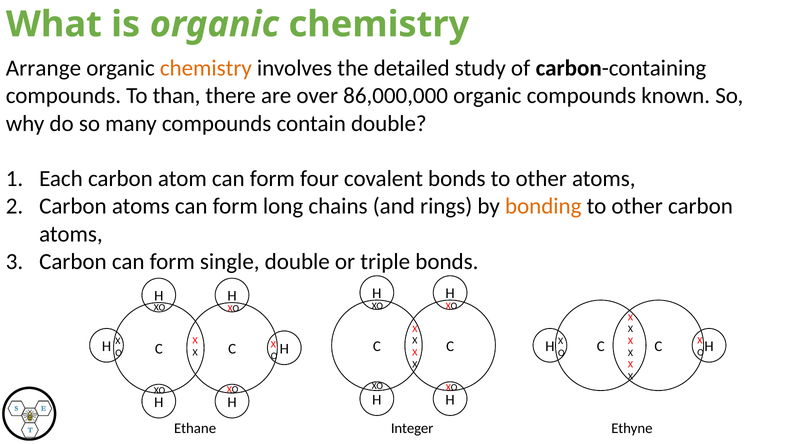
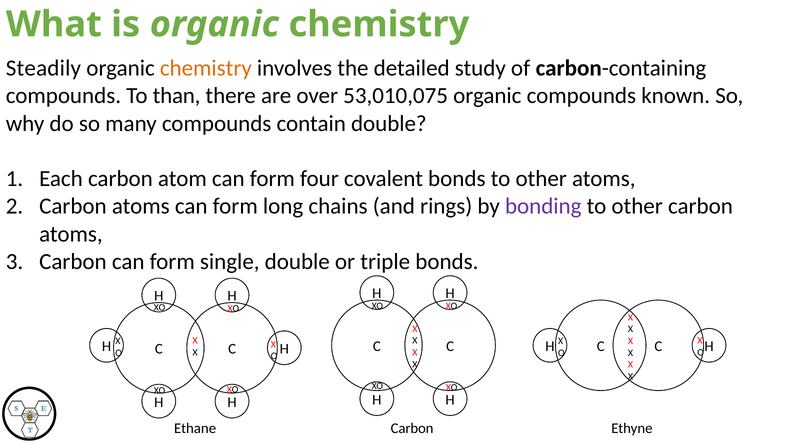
Arrange: Arrange -> Steadily
86,000,000: 86,000,000 -> 53,010,075
bonding colour: orange -> purple
Ethane Integer: Integer -> Carbon
